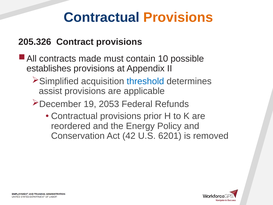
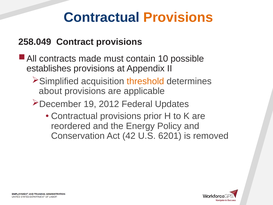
205.326: 205.326 -> 258.049
threshold colour: blue -> orange
assist: assist -> about
2053: 2053 -> 2012
Refunds: Refunds -> Updates
